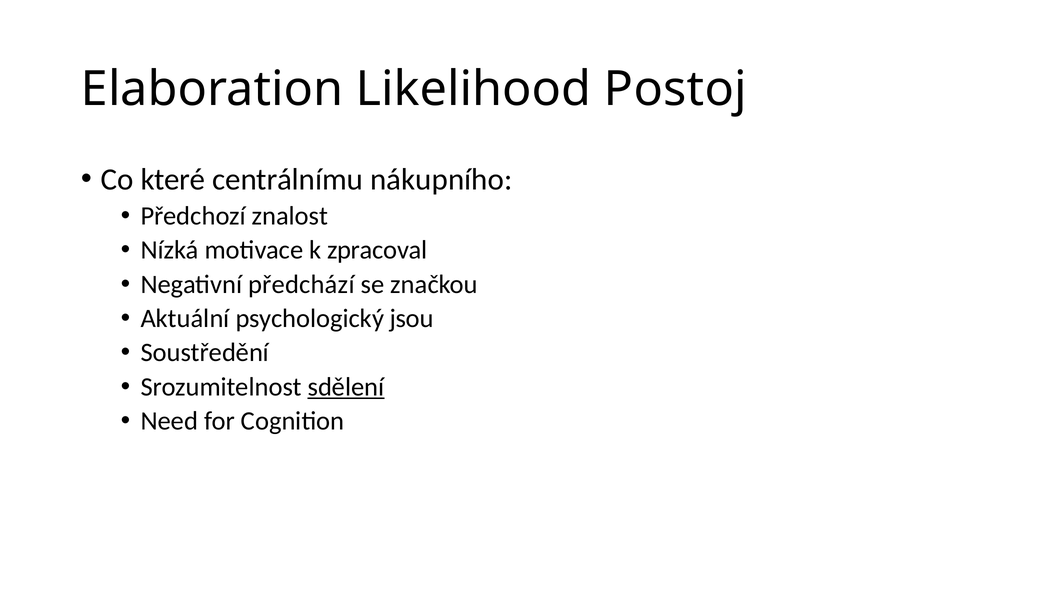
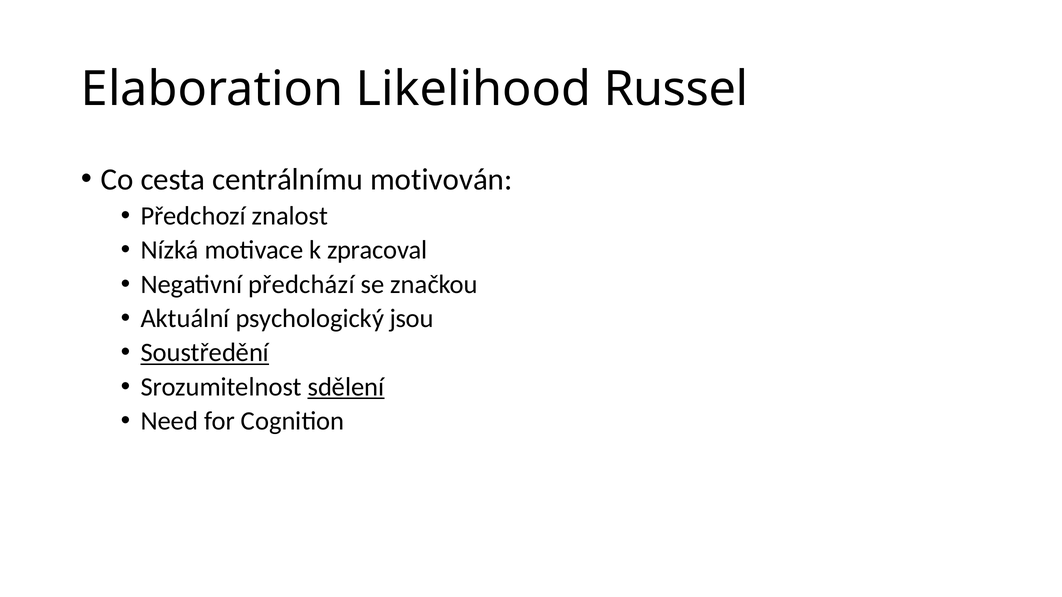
Postoj: Postoj -> Russel
které: které -> cesta
nákupního: nákupního -> motivován
Soustředění underline: none -> present
